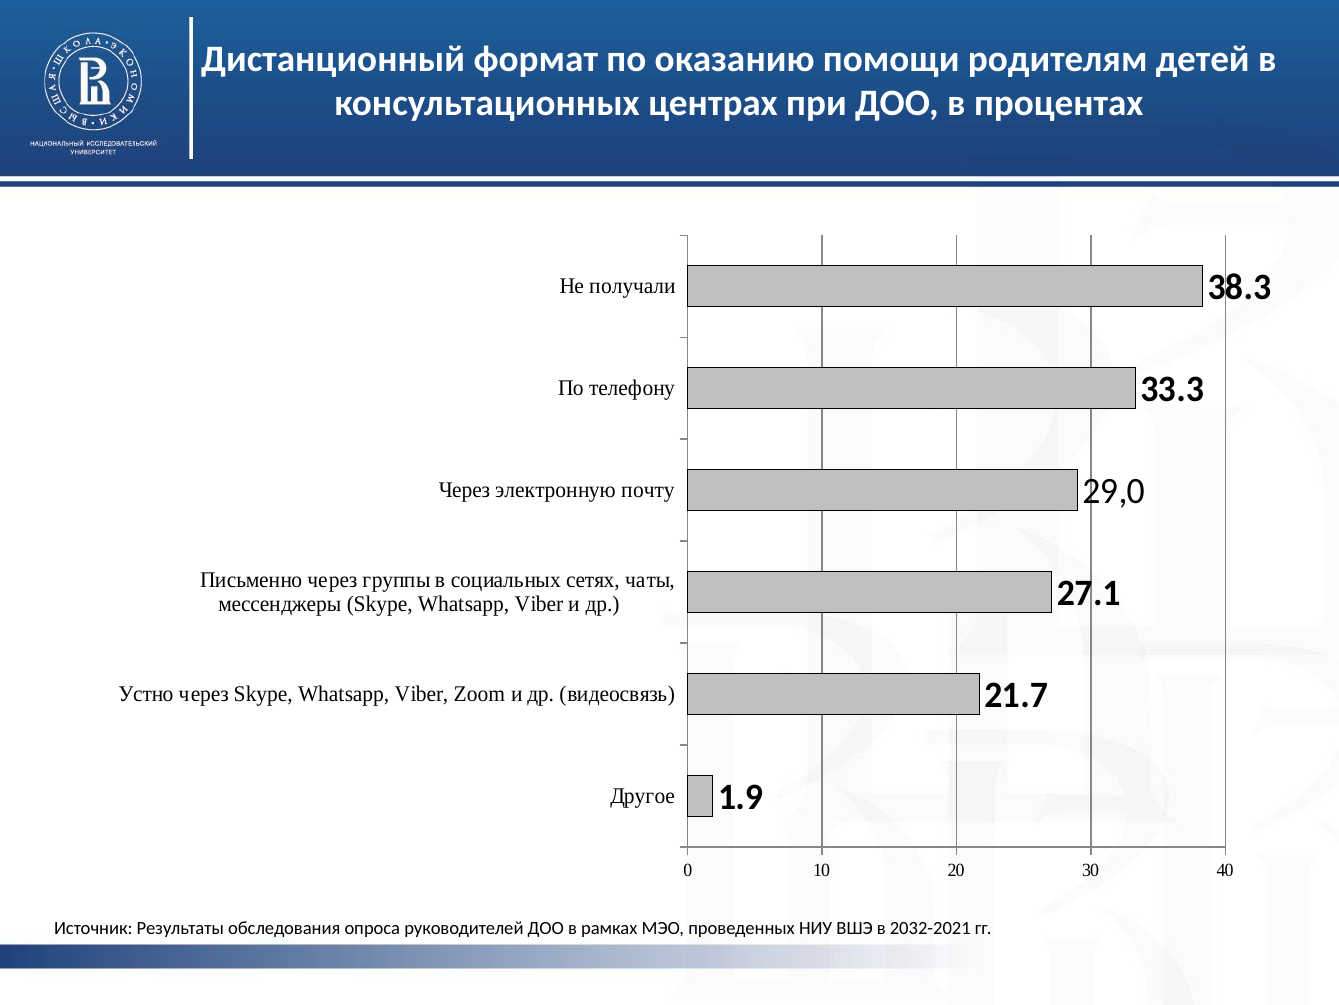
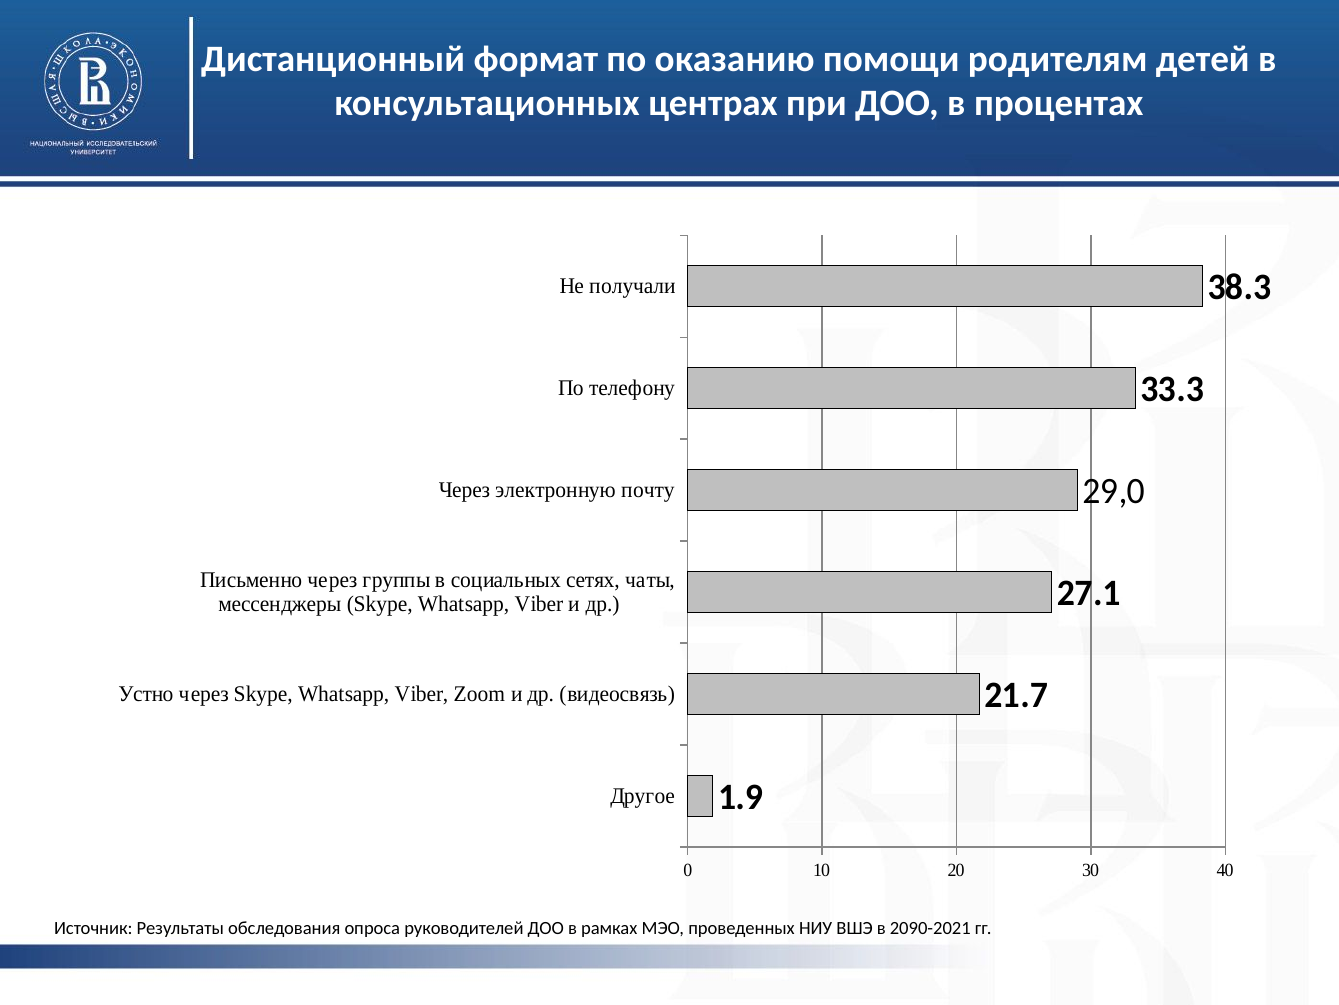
2032-2021: 2032-2021 -> 2090-2021
